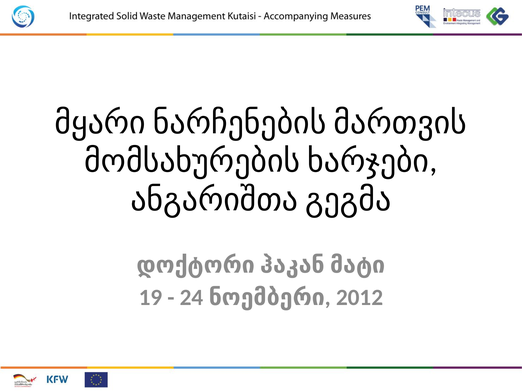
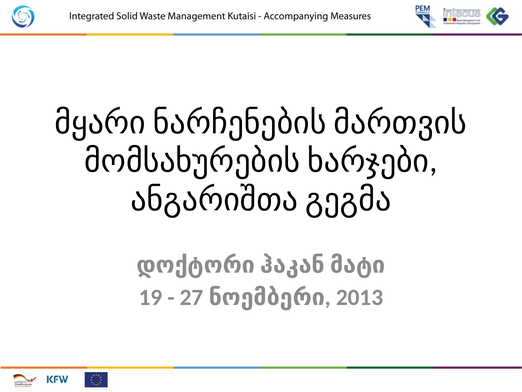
24: 24 -> 27
2012: 2012 -> 2013
